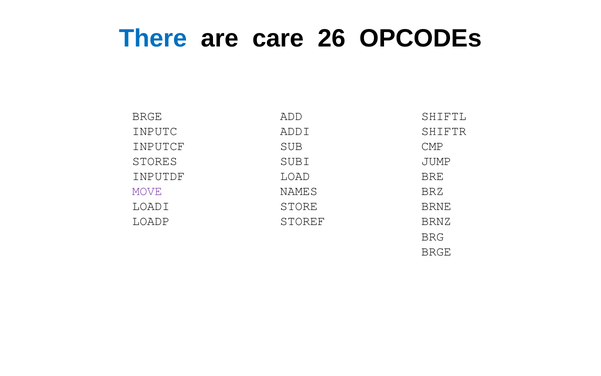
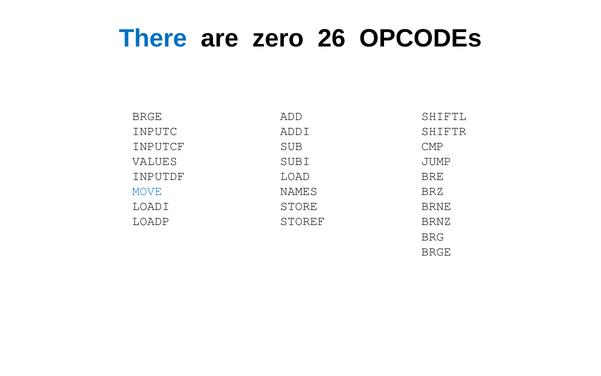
care: care -> zero
STORES: STORES -> VALUES
MOVE colour: purple -> blue
